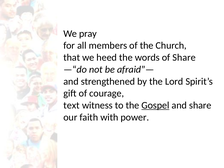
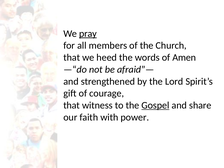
pray underline: none -> present
of Share: Share -> Amen
text at (72, 105): text -> that
